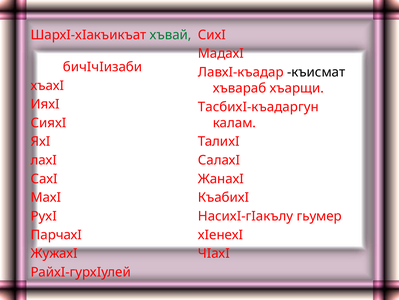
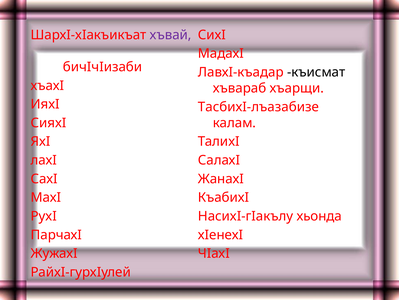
хъвай colour: green -> purple
ТасбихI-къадаргун: ТасбихI-къадаргун -> ТасбихI-лъазабизе
гьумер: гьумер -> хьонда
